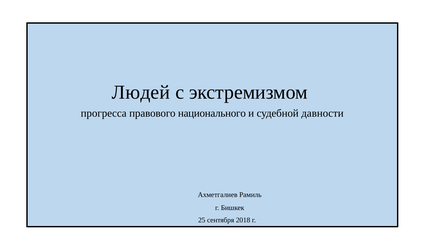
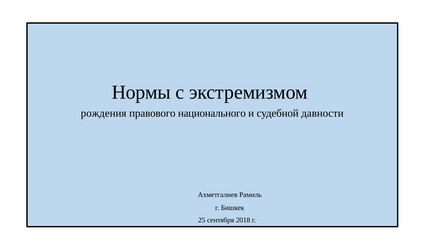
Людей: Людей -> Нормы
прогресса: прогресса -> рождения
